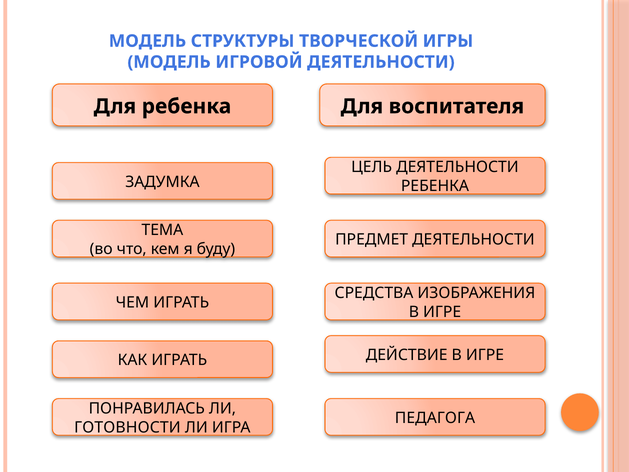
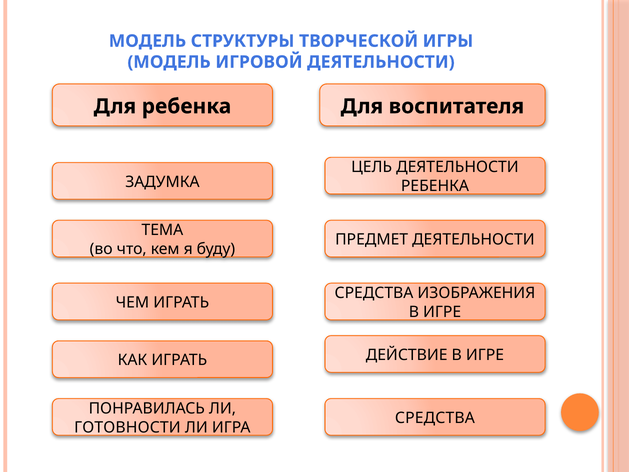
ПЕДАГОГА at (435, 418): ПЕДАГОГА -> СРЕДСТВА
